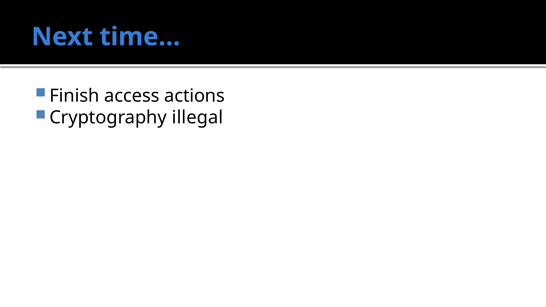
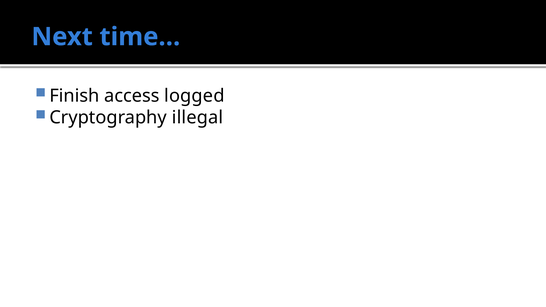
actions: actions -> logged
